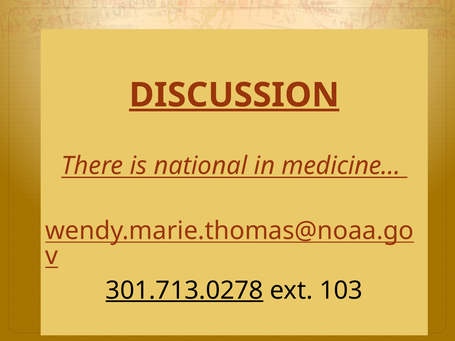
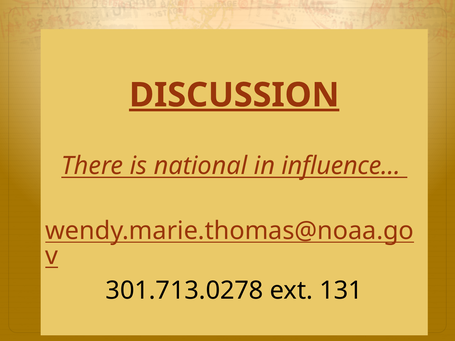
medicine…: medicine… -> influence…
301.713.0278 underline: present -> none
103: 103 -> 131
